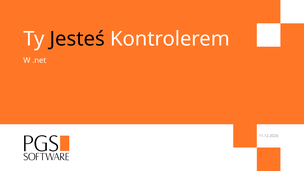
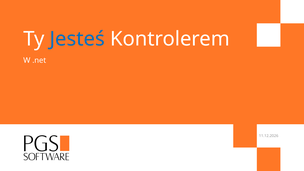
Jesteś colour: black -> blue
